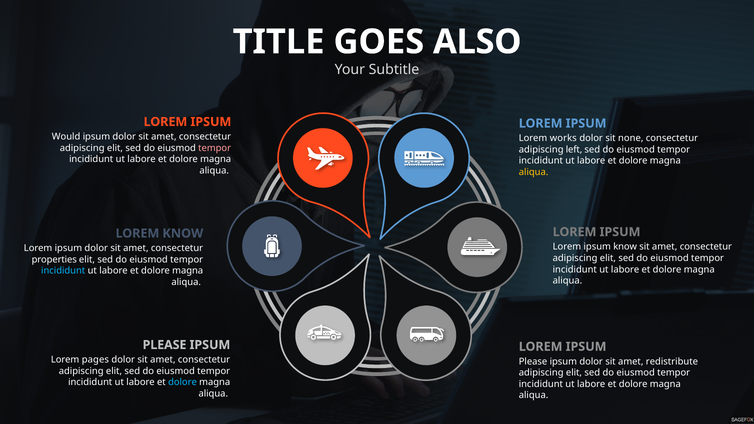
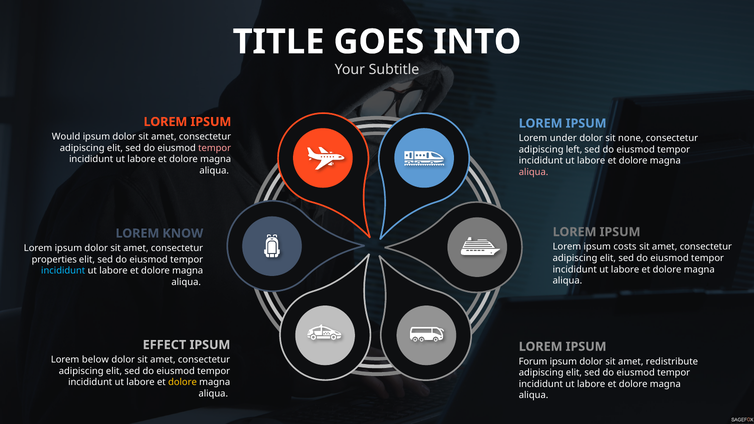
ALSO: ALSO -> INTO
works: works -> under
aliqua at (534, 172) colour: yellow -> pink
ipsum know: know -> costs
PLEASE at (165, 345): PLEASE -> EFFECT
pages: pages -> below
Please at (533, 362): Please -> Forum
dolore at (182, 382) colour: light blue -> yellow
